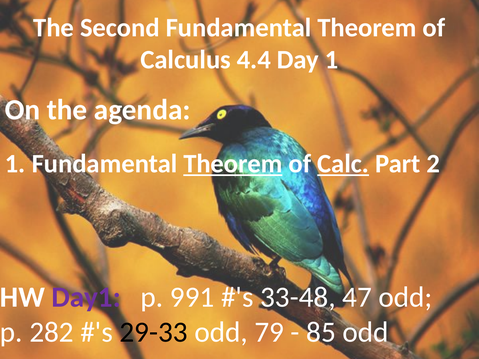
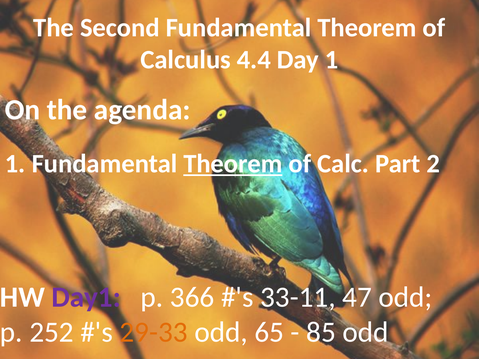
Calc underline: present -> none
991: 991 -> 366
33-48: 33-48 -> 33-11
282: 282 -> 252
29-33 colour: black -> orange
79: 79 -> 65
